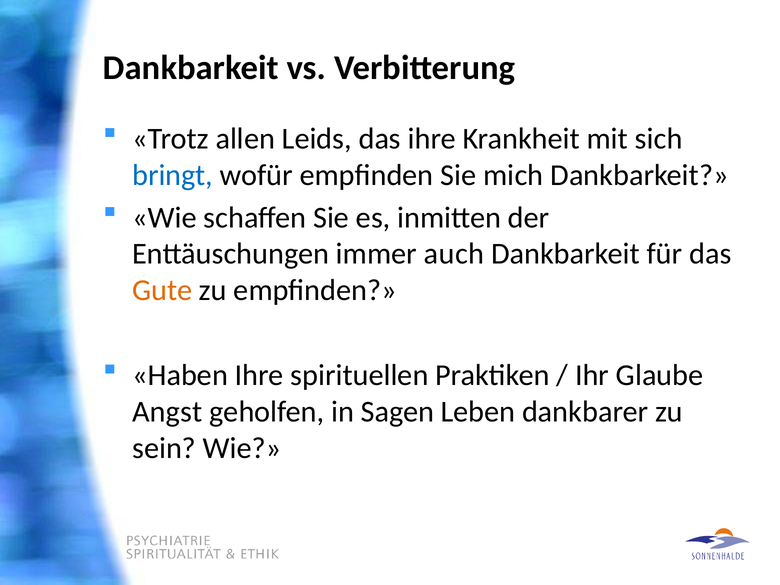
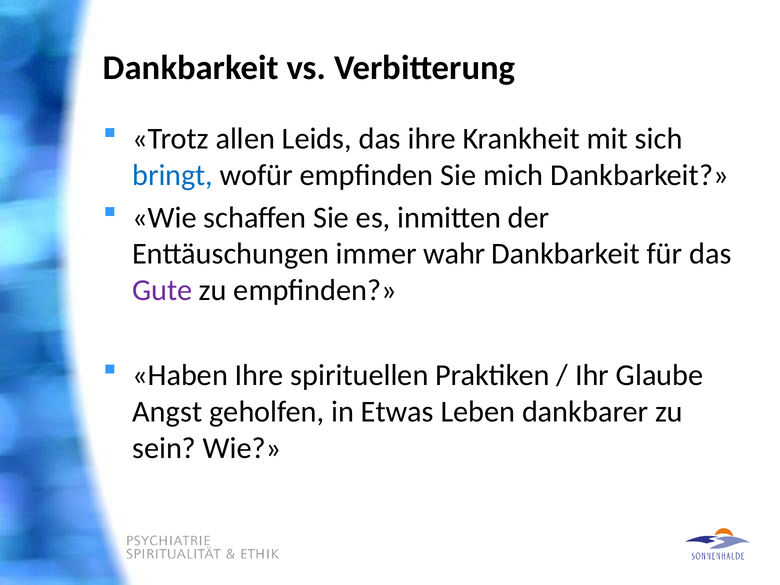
auch: auch -> wahr
Gute colour: orange -> purple
Sagen: Sagen -> Etwas
